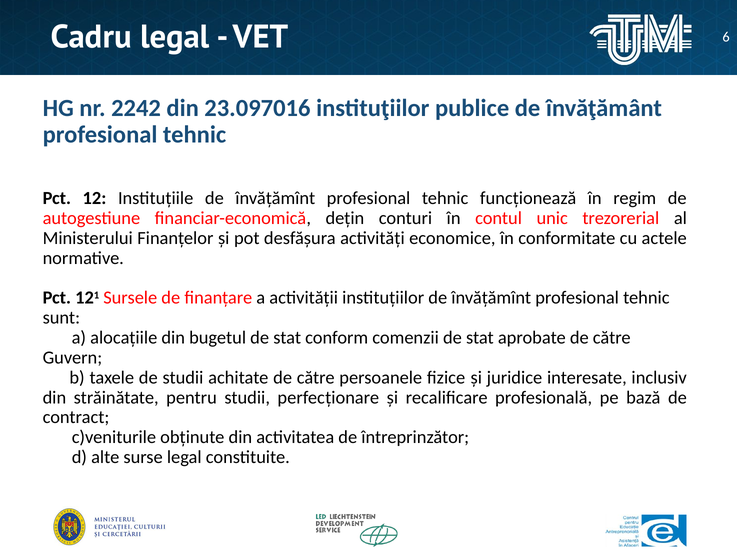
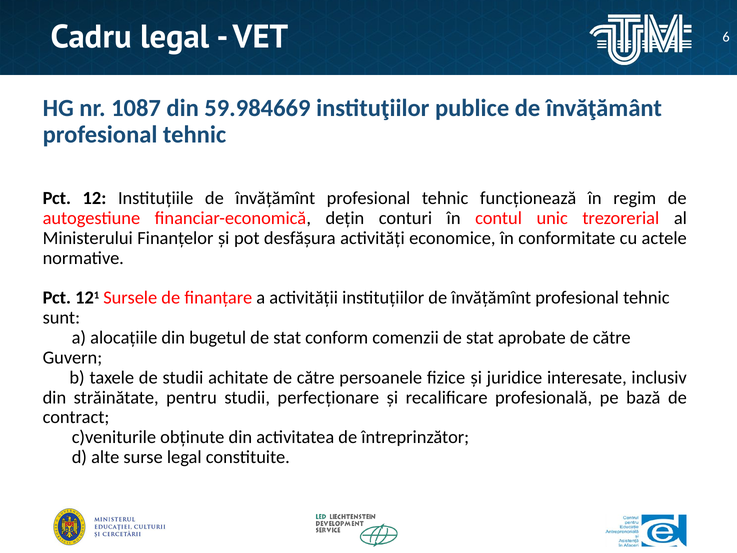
2242: 2242 -> 1087
23.097016: 23.097016 -> 59.984669
